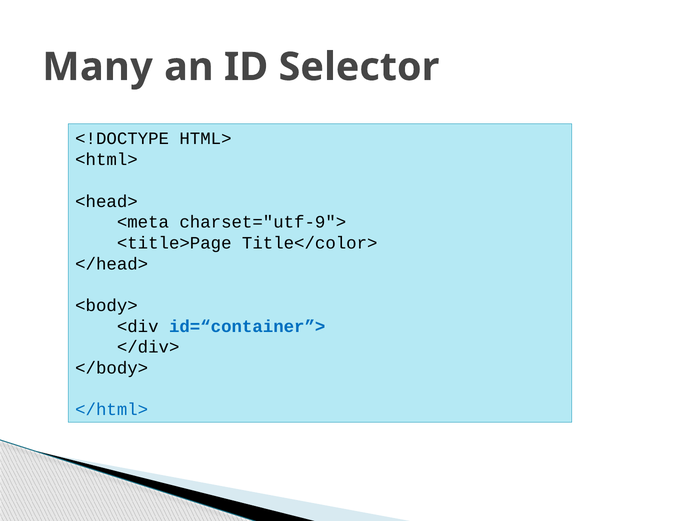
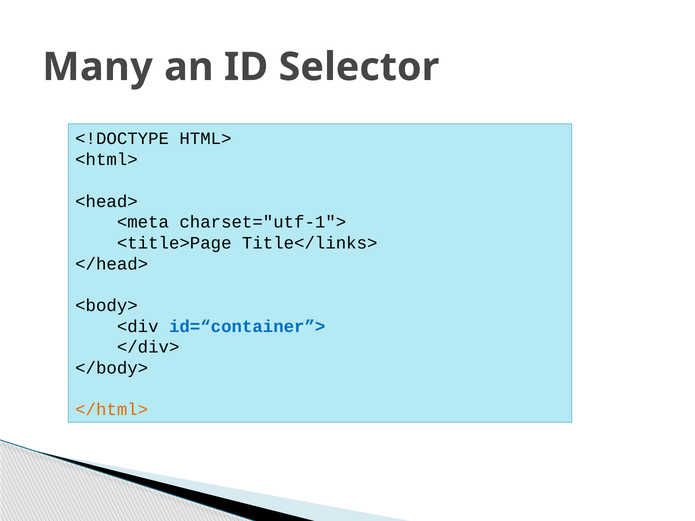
charset="utf-9">: charset="utf-9"> -> charset="utf-1">
Title</color>: Title</color> -> Title</links>
</html> colour: blue -> orange
